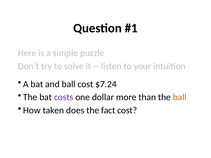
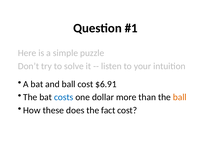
$7.24: $7.24 -> $6.91
costs colour: purple -> blue
taken: taken -> these
